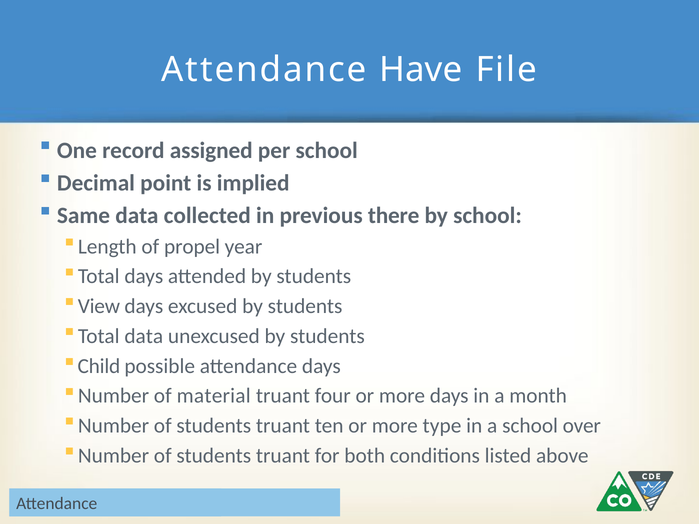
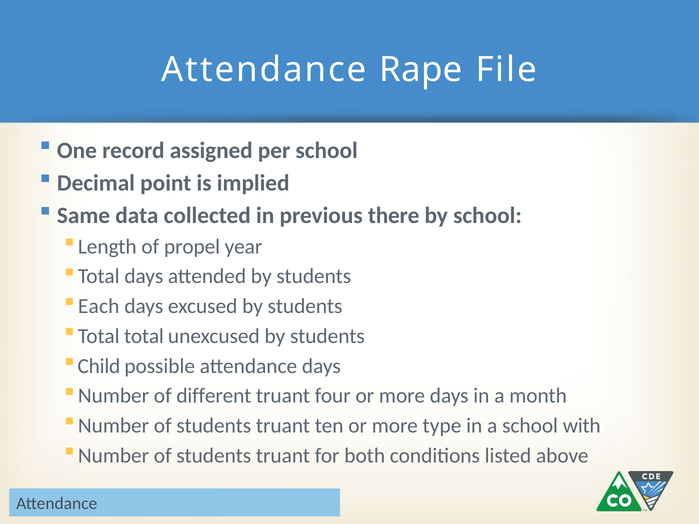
Have: Have -> Rape
View: View -> Each
Total data: data -> total
material: material -> different
over: over -> with
